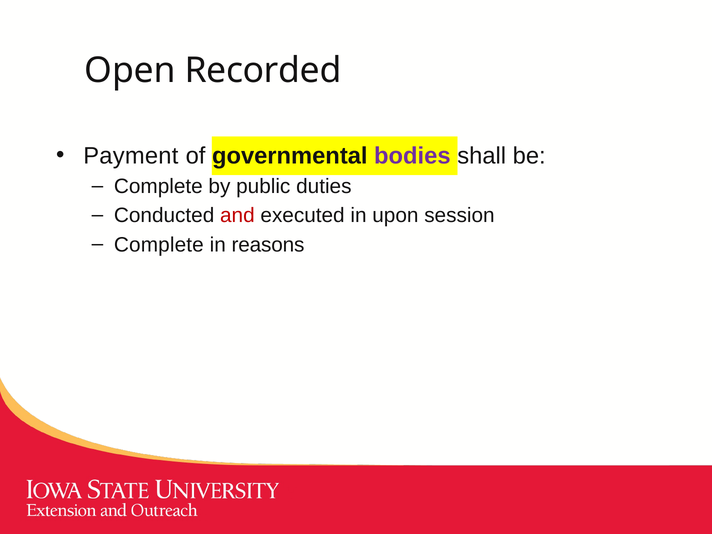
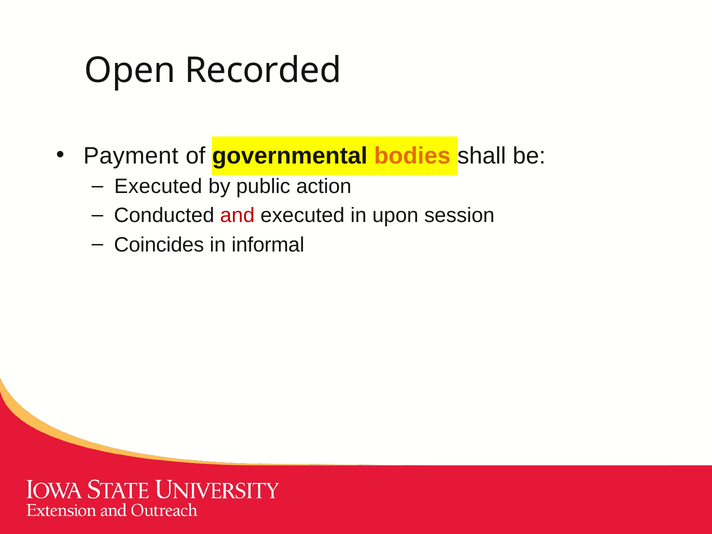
bodies colour: purple -> orange
Complete at (158, 187): Complete -> Executed
duties: duties -> action
Complete at (159, 245): Complete -> Coincides
reasons: reasons -> informal
